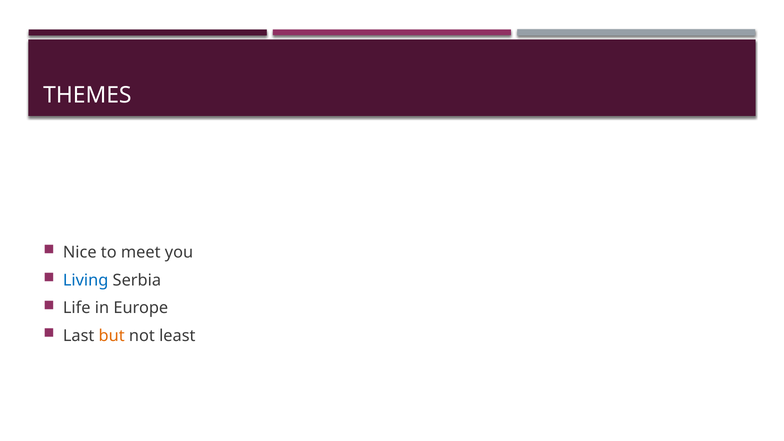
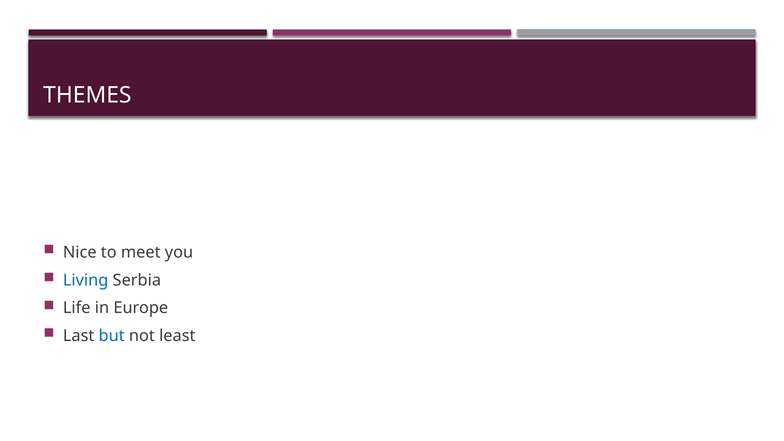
but colour: orange -> blue
